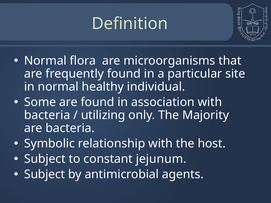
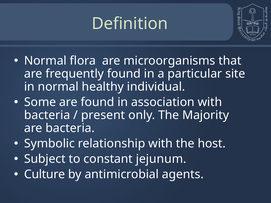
utilizing: utilizing -> present
Subject at (45, 175): Subject -> Culture
